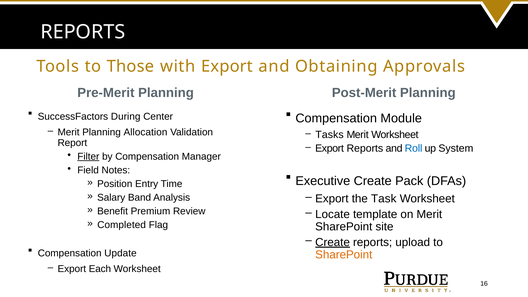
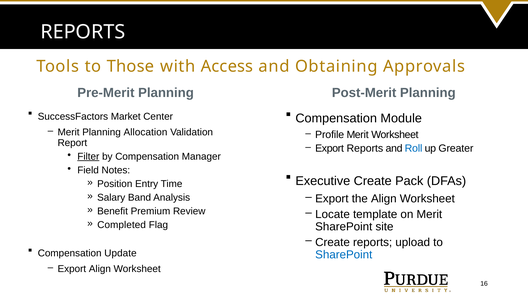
with Export: Export -> Access
During: During -> Market
Tasks: Tasks -> Profile
System: System -> Greater
the Task: Task -> Align
Create at (333, 242) underline: present -> none
SharePoint at (344, 255) colour: orange -> blue
Export Each: Each -> Align
